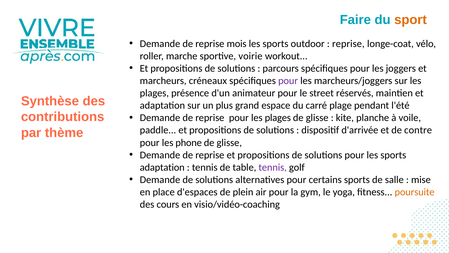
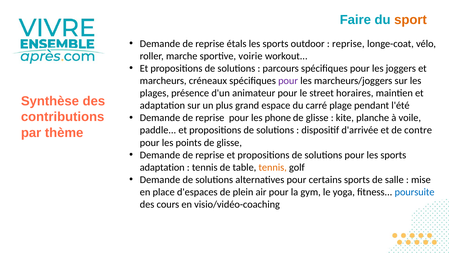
mois: mois -> étals
réservés: réservés -> horaires
pour les plages: plages -> phone
phone: phone -> points
tennis at (273, 167) colour: purple -> orange
poursuite colour: orange -> blue
